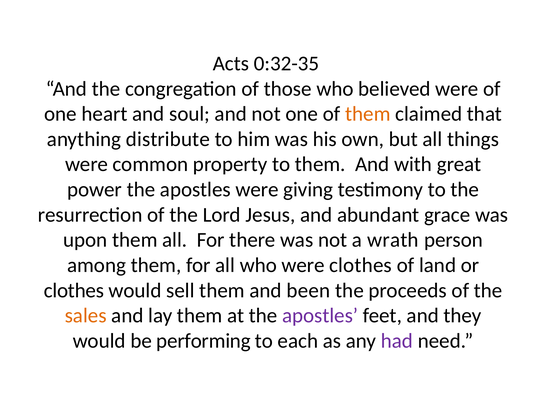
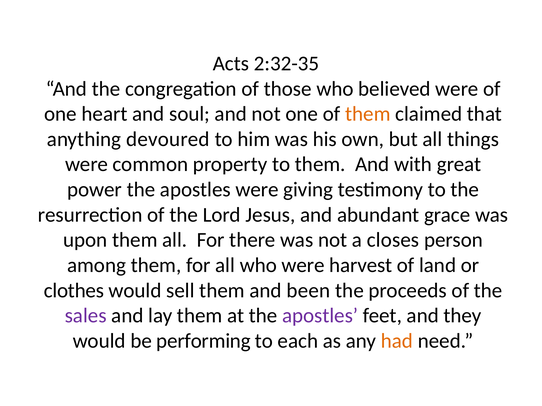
0:32-35: 0:32-35 -> 2:32-35
distribute: distribute -> devoured
wrath: wrath -> closes
were clothes: clothes -> harvest
sales colour: orange -> purple
had colour: purple -> orange
